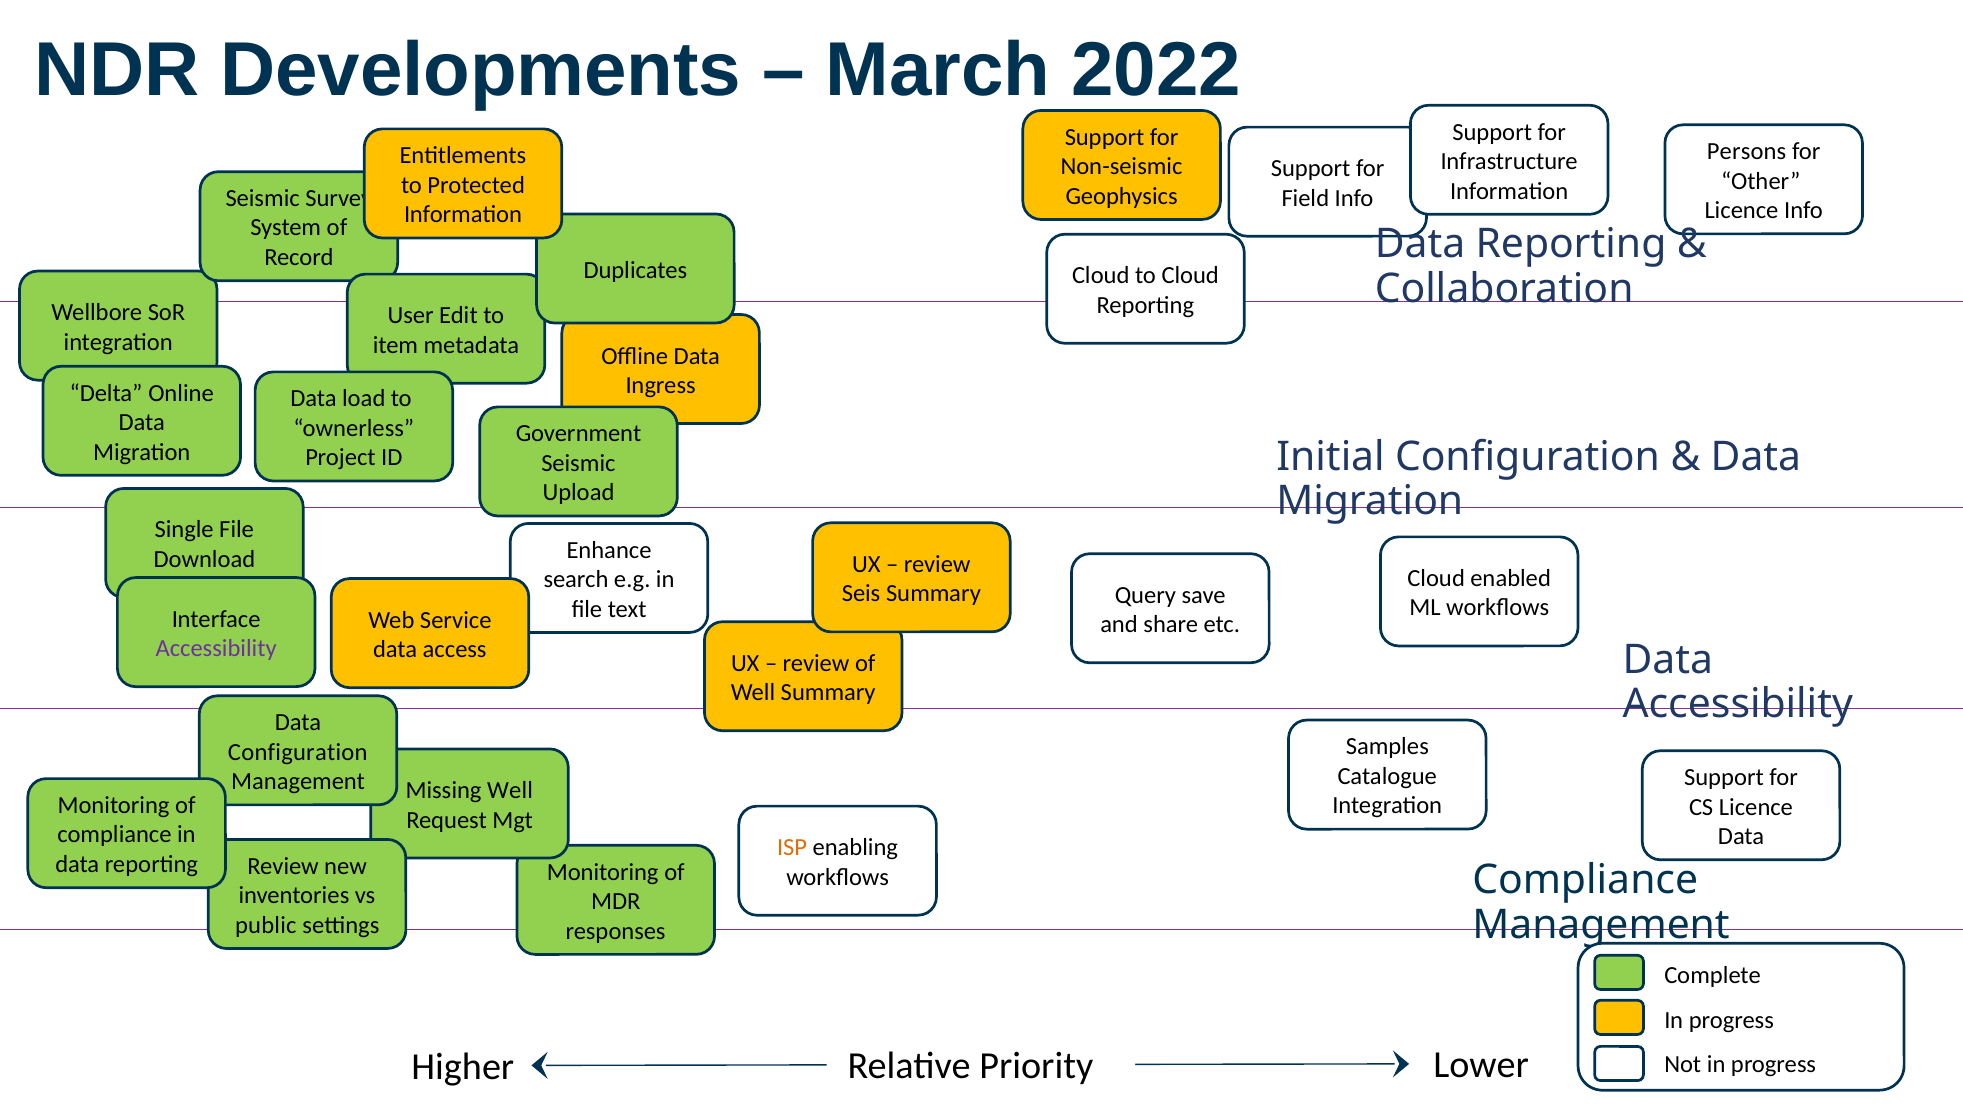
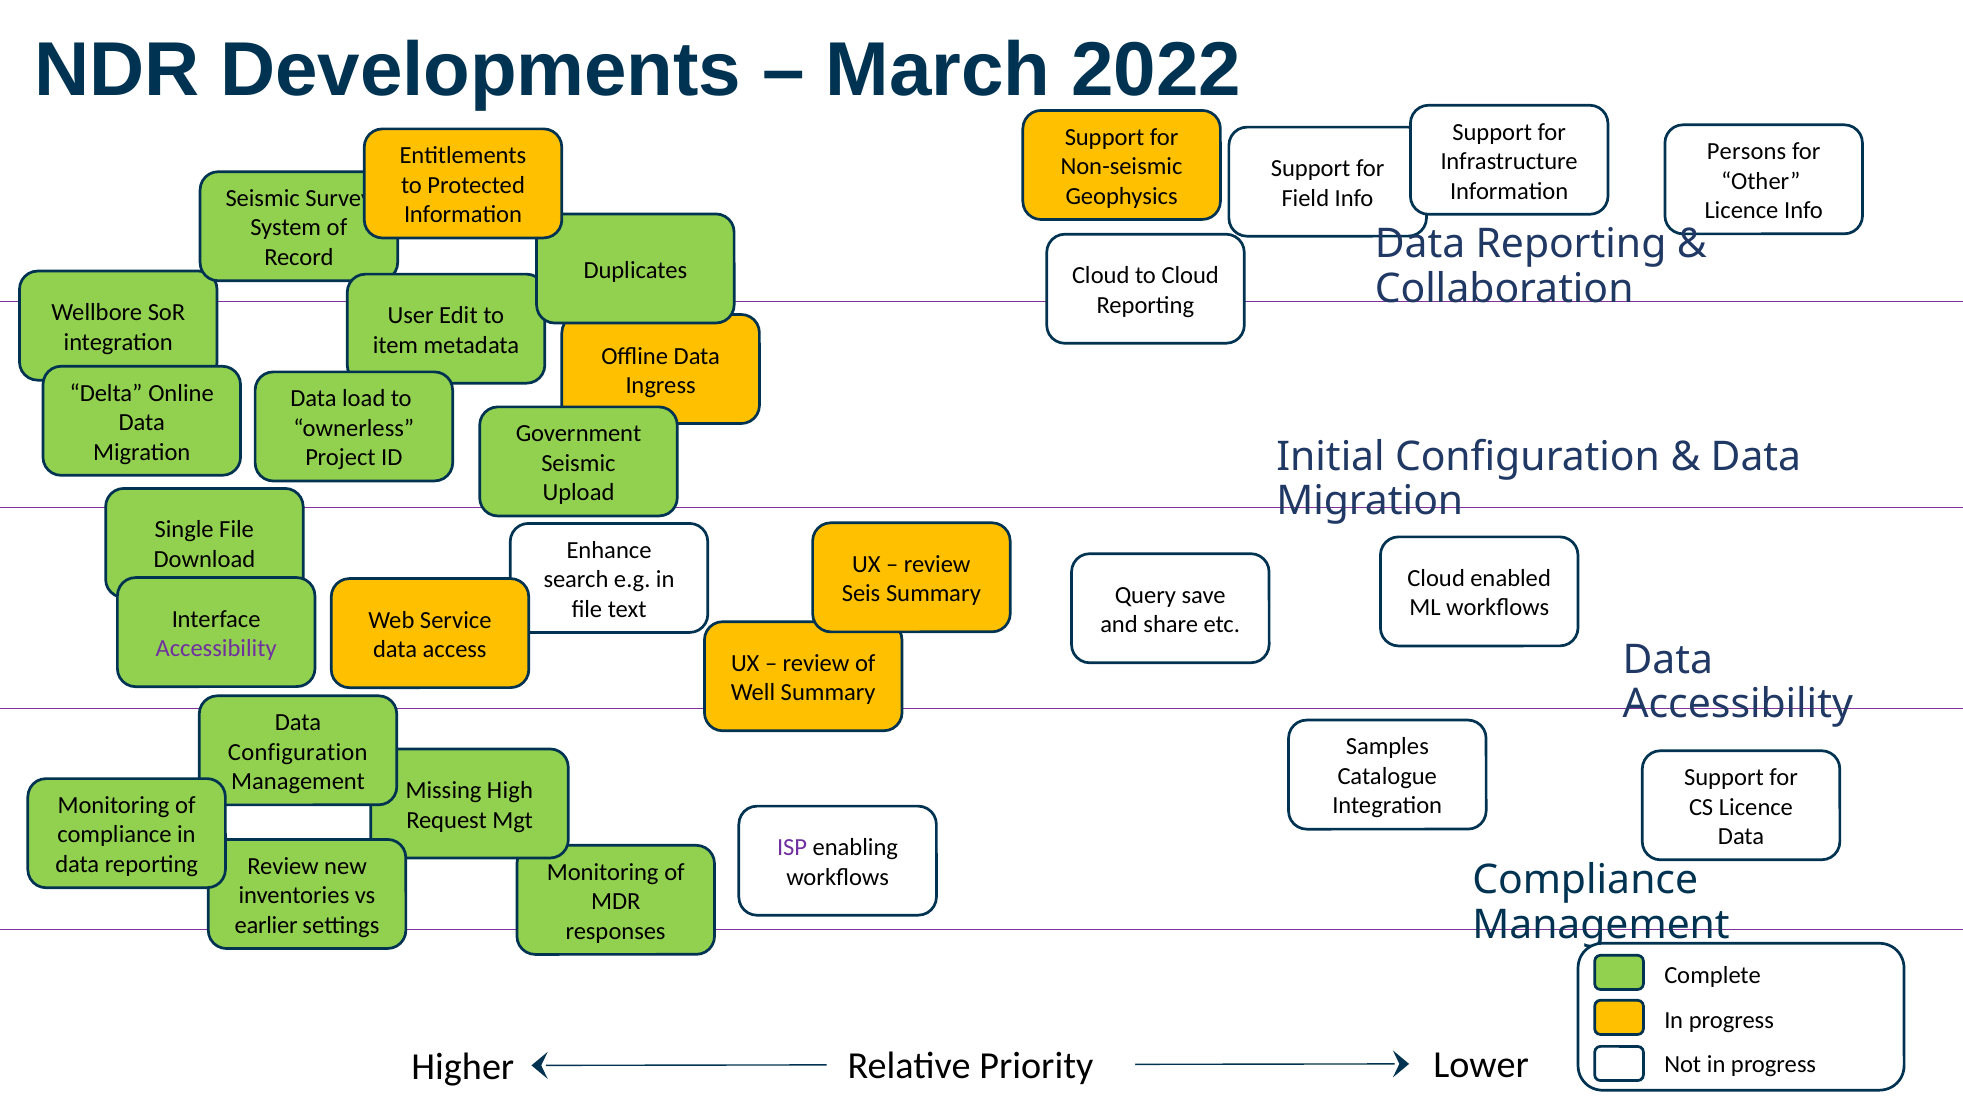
Missing Well: Well -> High
ISP colour: orange -> purple
public: public -> earlier
